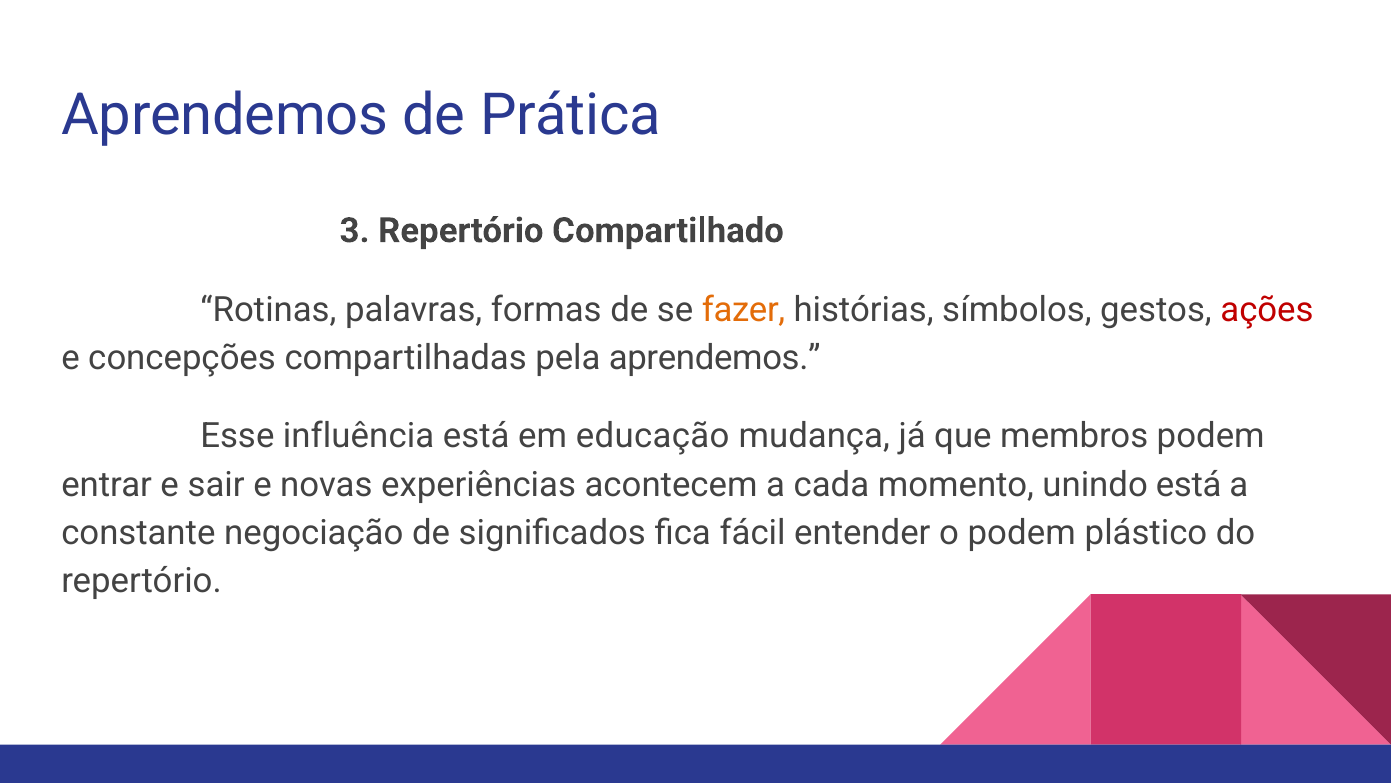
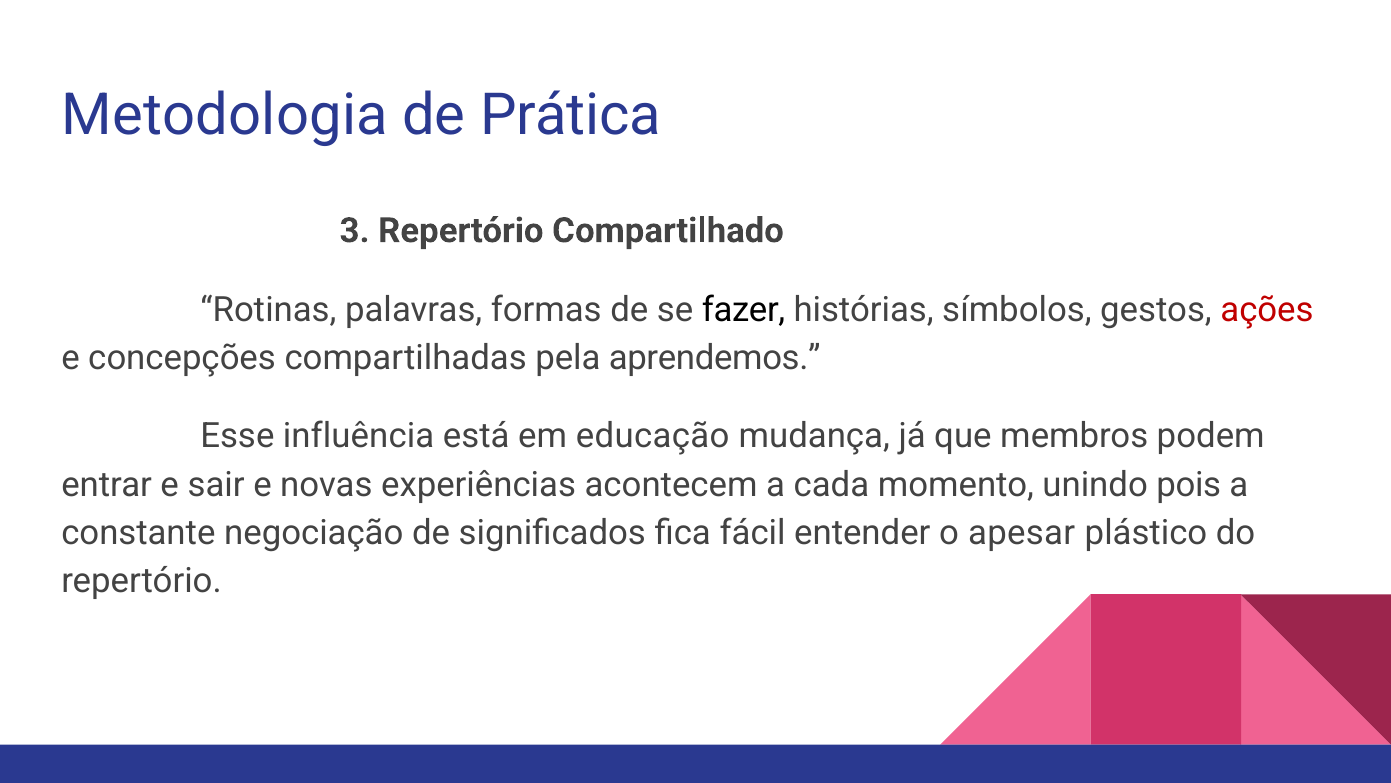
Aprendemos at (225, 115): Aprendemos -> Metodologia
fazer colour: orange -> black
unindo está: está -> pois
o podem: podem -> apesar
